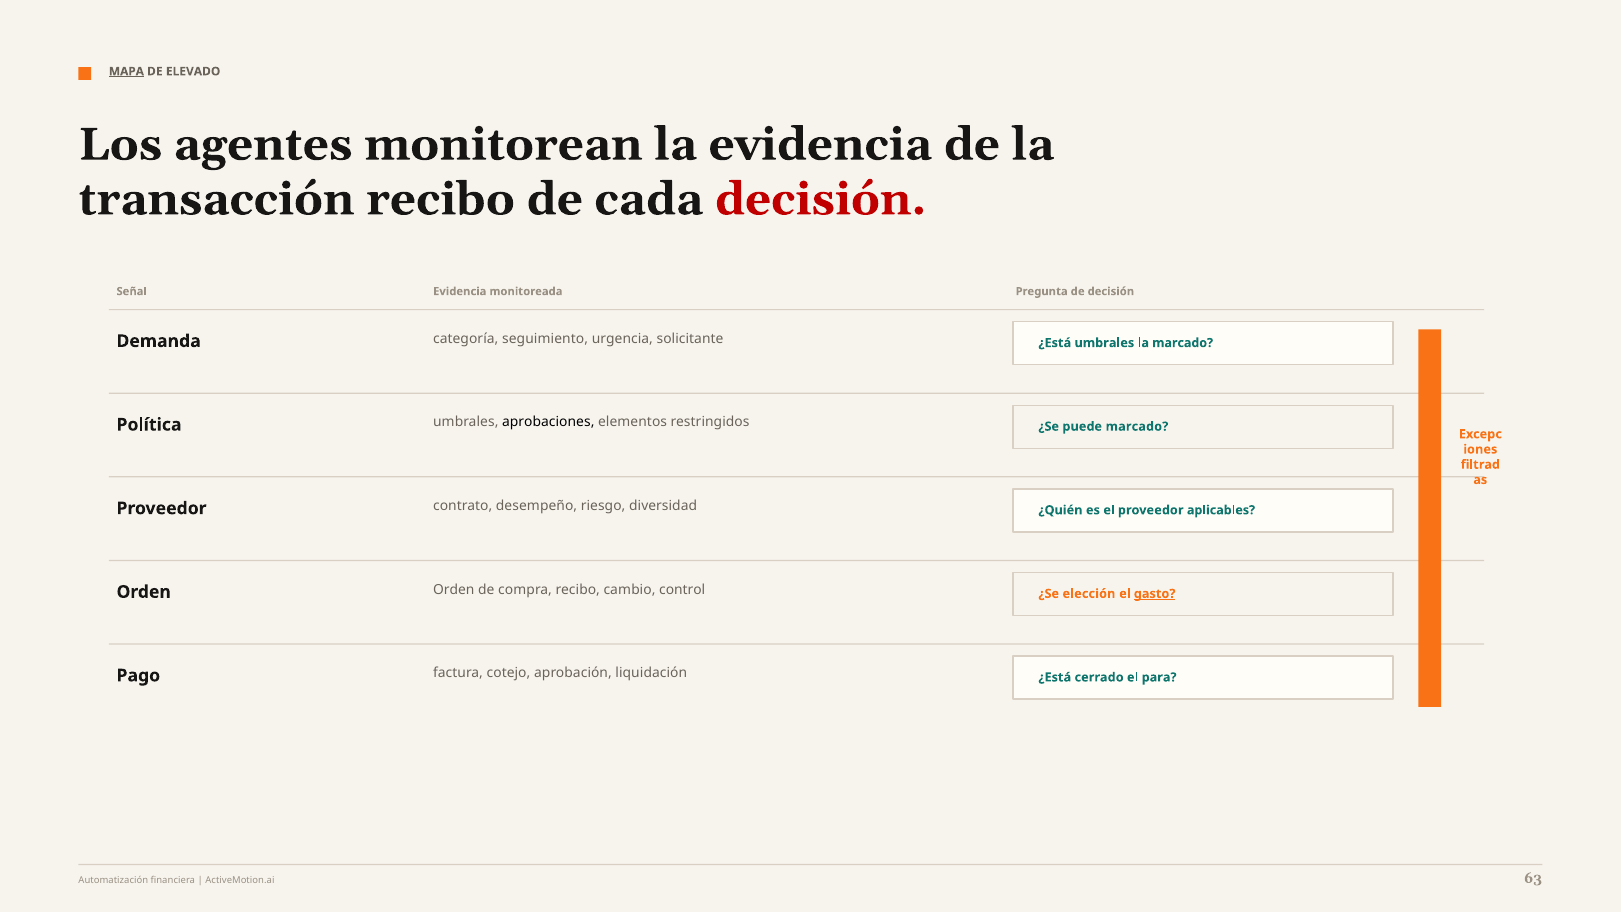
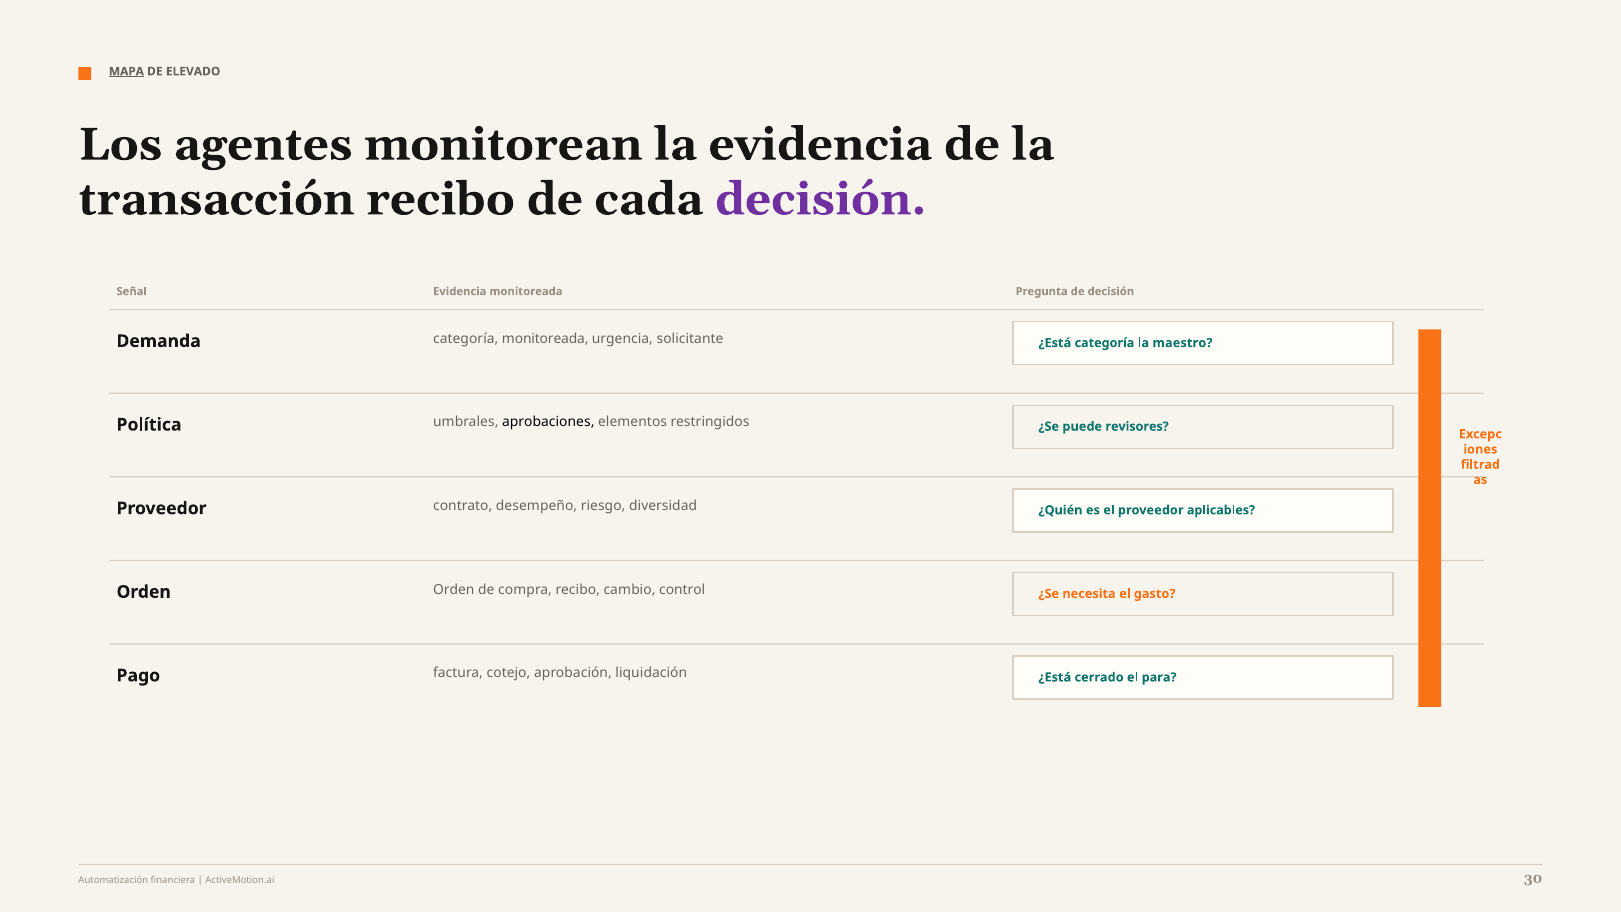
decisión at (821, 199) colour: red -> purple
categoría seguimiento: seguimiento -> monitoreada
¿Está umbrales: umbrales -> categoría
la marcado: marcado -> maestro
puede marcado: marcado -> revisores
elección: elección -> necesita
gasto underline: present -> none
63: 63 -> 30
